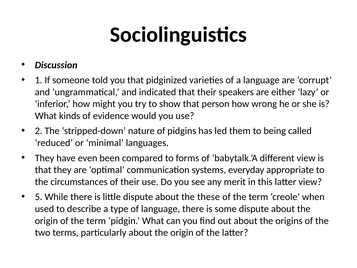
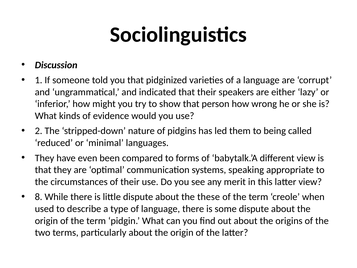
everyday: everyday -> speaking
5: 5 -> 8
